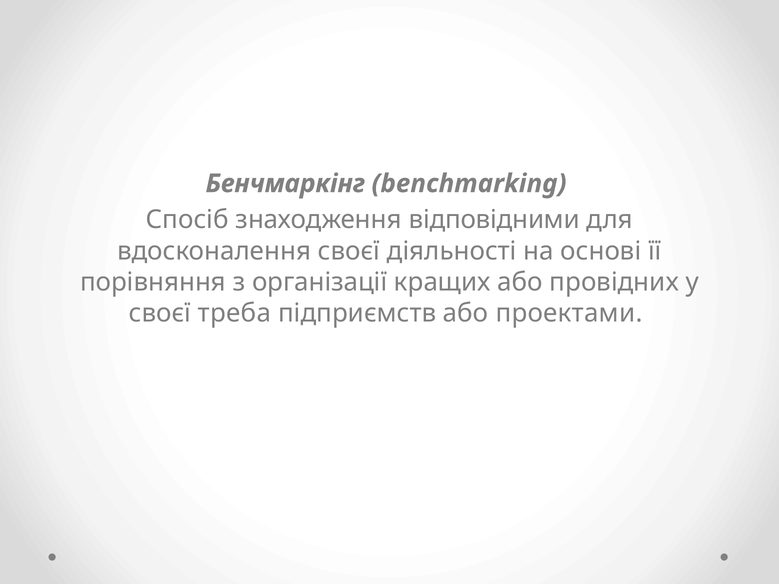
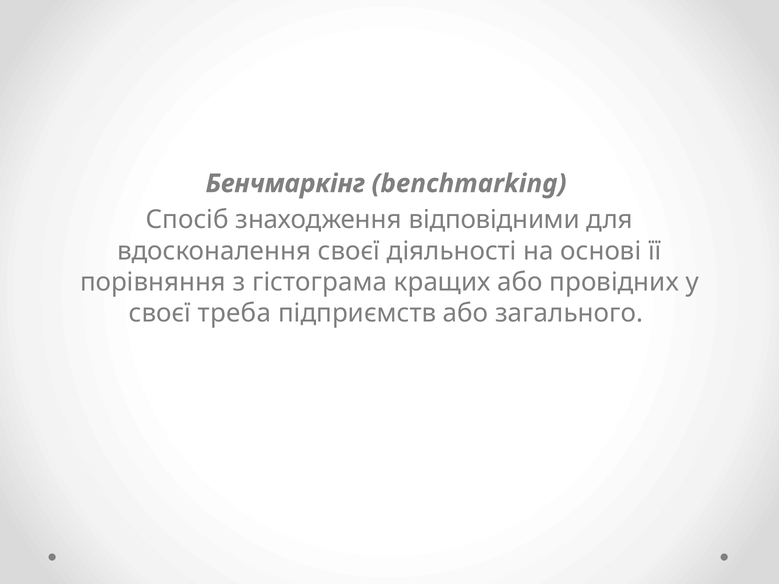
організації: організації -> гістограма
проектами: проектами -> загального
